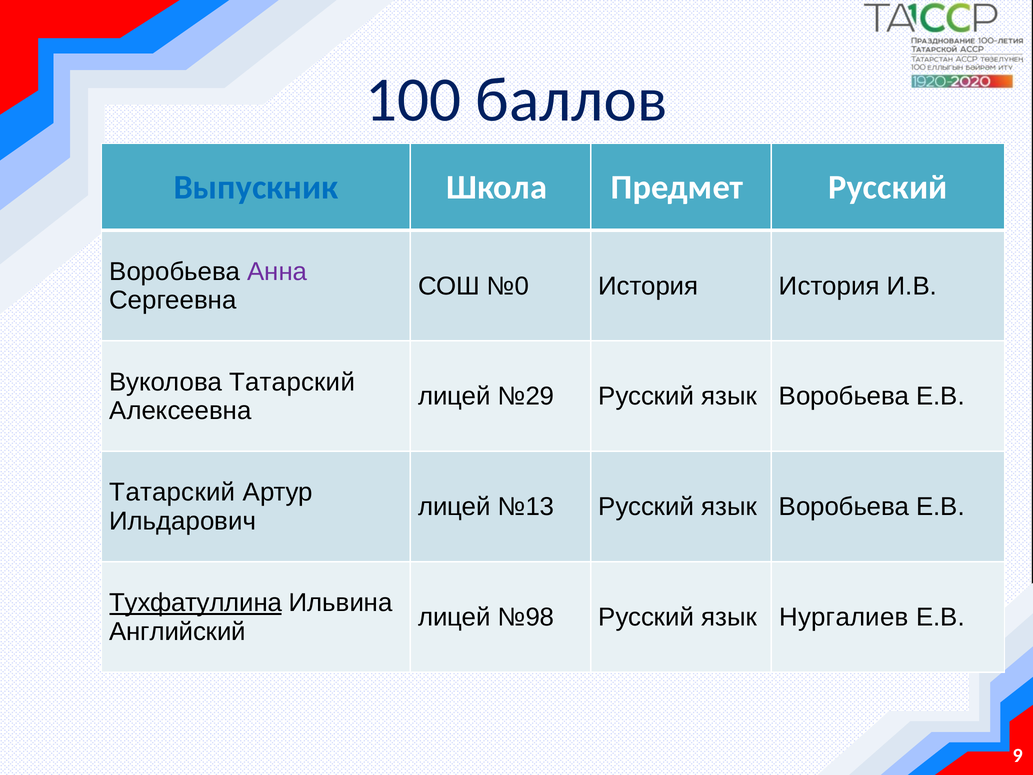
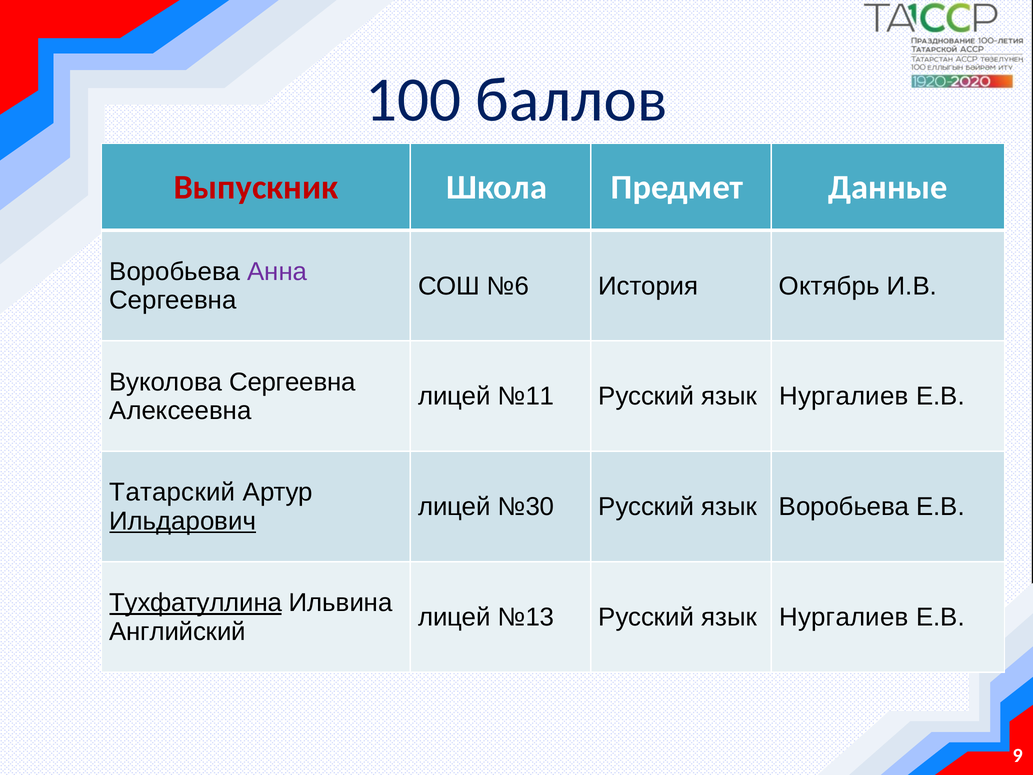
Выпускник colour: blue -> red
Предмет Русский: Русский -> Данные
№0: №0 -> №6
История История: История -> Октябрь
Вуколова Татарский: Татарский -> Сергеевна
№29: №29 -> №11
Воробьева at (844, 396): Воробьева -> Нургалиев
№13: №13 -> №30
Ильдарович underline: none -> present
№98: №98 -> №13
